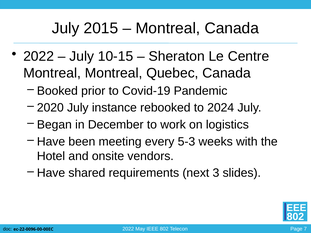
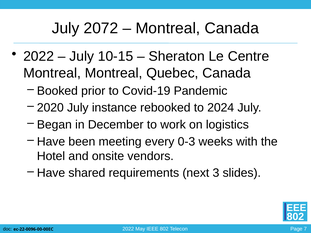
2015: 2015 -> 2072
5-3: 5-3 -> 0-3
